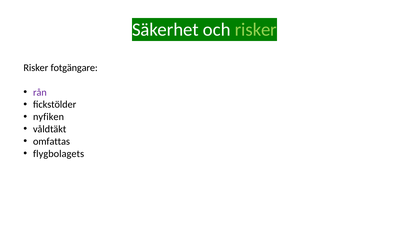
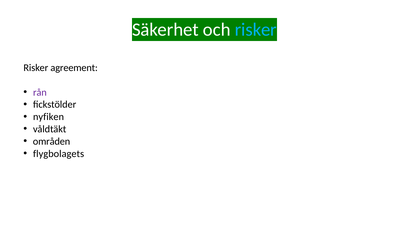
risker at (256, 30) colour: light green -> light blue
fotgängare: fotgängare -> agreement
omfattas: omfattas -> områden
